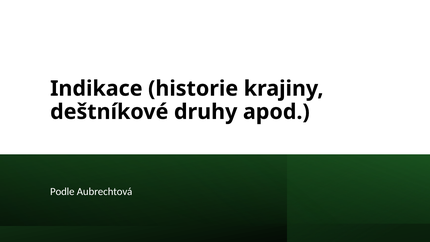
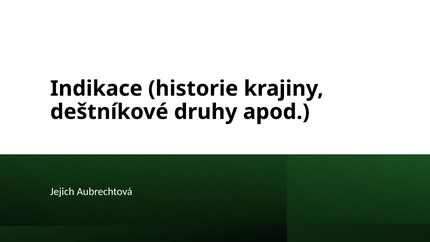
Podle: Podle -> Jejich
